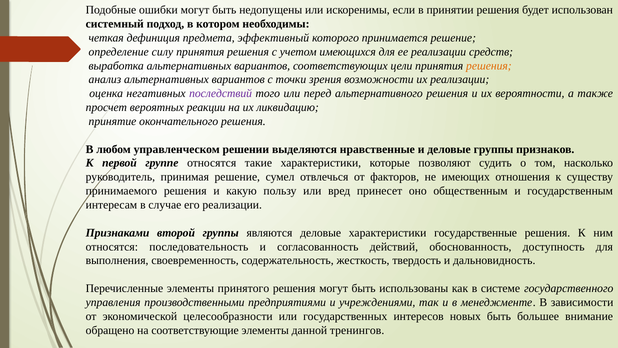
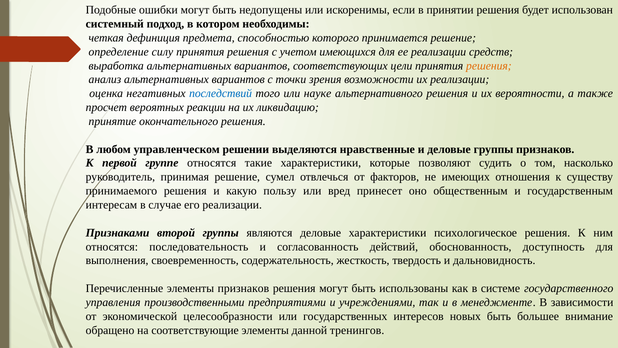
эффективный: эффективный -> способностью
последствий colour: purple -> blue
перед: перед -> науке
государственные: государственные -> психологическое
элементы принятого: принятого -> признаков
